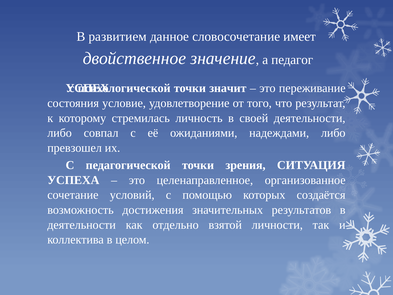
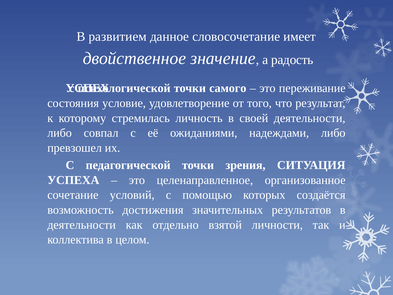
педагог: педагог -> радость
значит: значит -> самого
